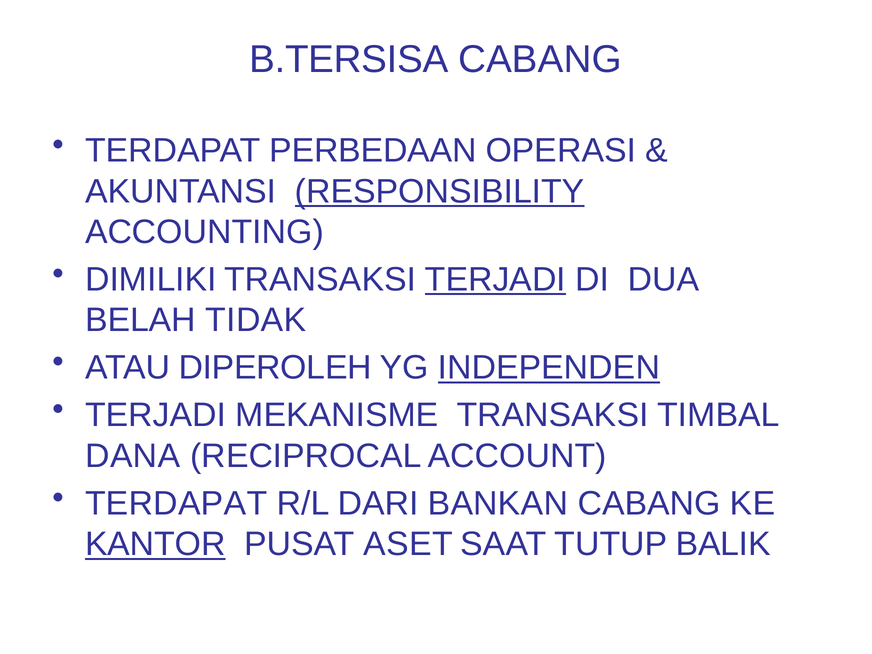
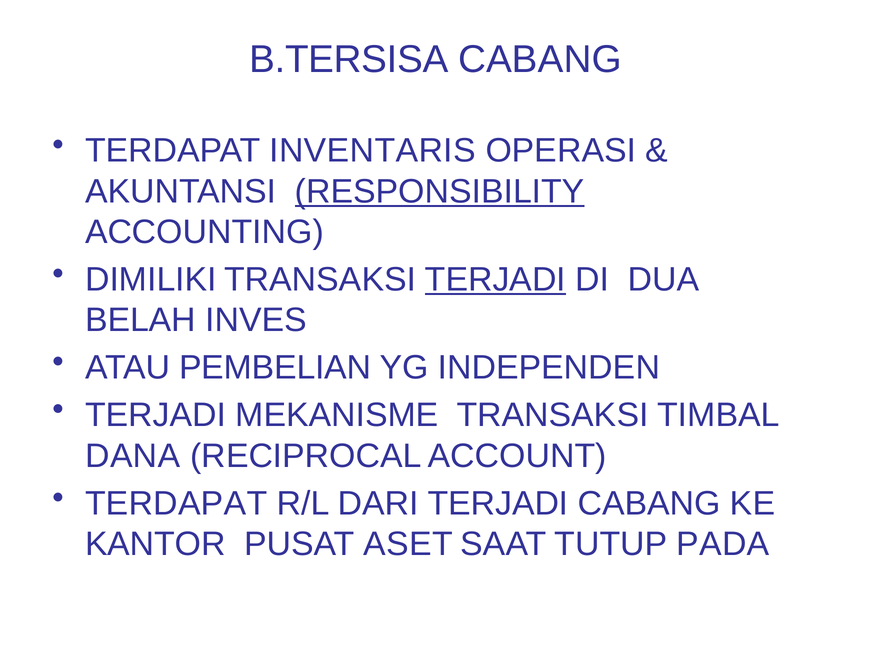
PERBEDAAN: PERBEDAAN -> INVENTARIS
TIDAK: TIDAK -> INVES
DIPEROLEH: DIPEROLEH -> PEMBELIAN
INDEPENDEN underline: present -> none
DARI BANKAN: BANKAN -> TERJADI
KANTOR underline: present -> none
BALIK: BALIK -> PADA
